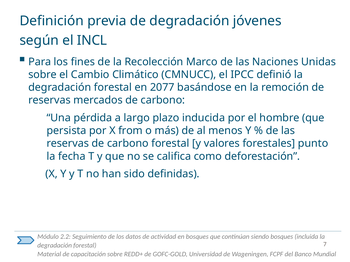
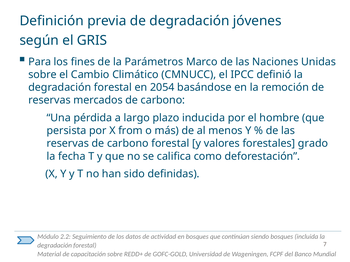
INCL: INCL -> GRIS
Recolección: Recolección -> Parámetros
2077: 2077 -> 2054
punto: punto -> grado
